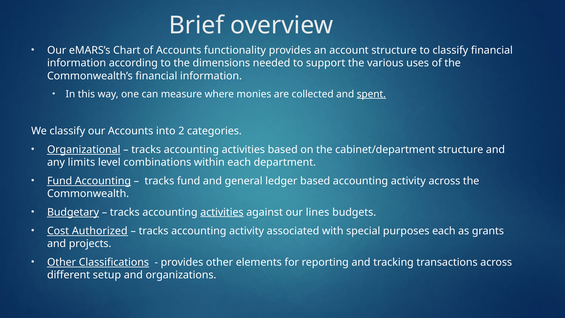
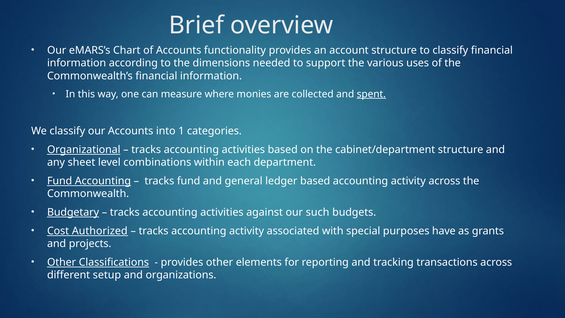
2: 2 -> 1
limits: limits -> sheet
activities at (222, 212) underline: present -> none
lines: lines -> such
purposes each: each -> have
